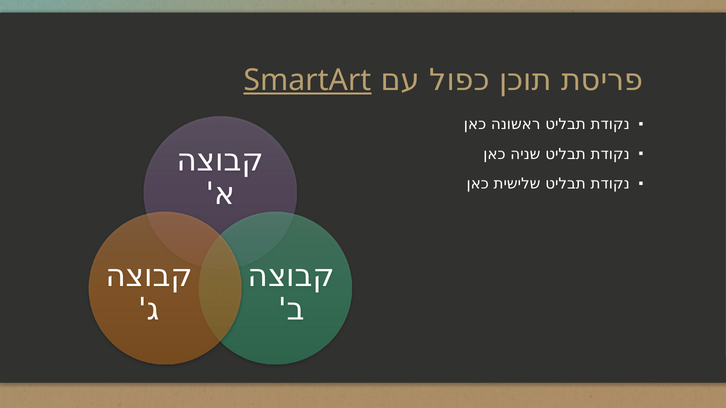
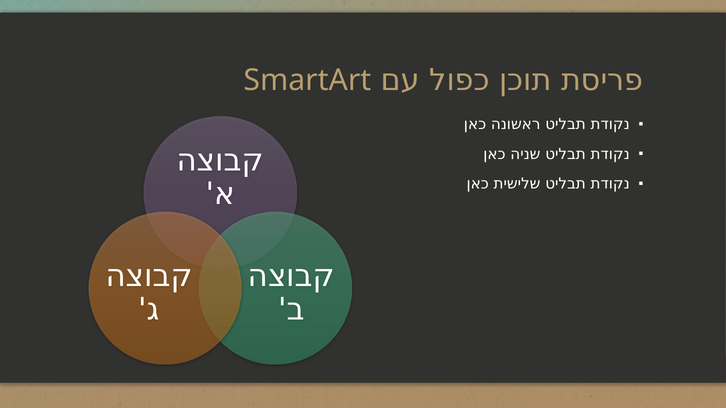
SmartArt underline: present -> none
